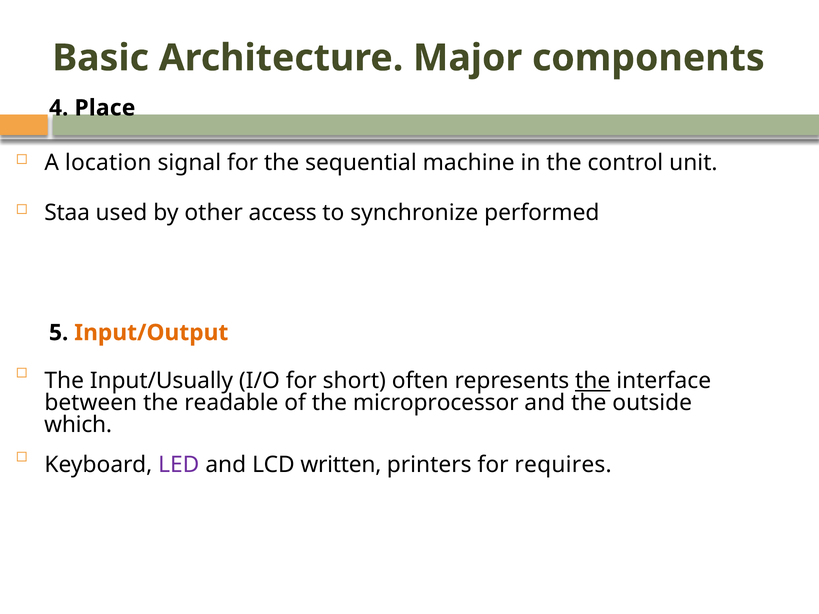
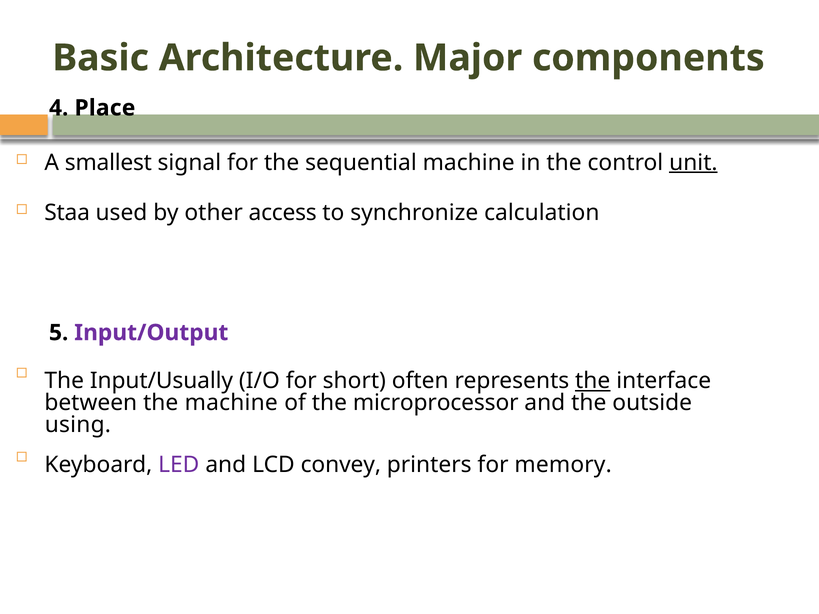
location: location -> smallest
unit underline: none -> present
performed: performed -> calculation
Input/Output colour: orange -> purple
the readable: readable -> machine
which: which -> using
written: written -> convey
requires: requires -> memory
